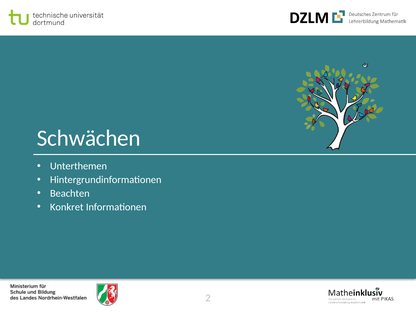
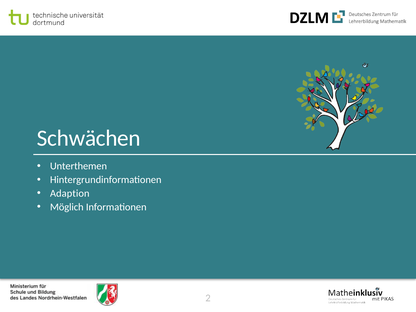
Beachten: Beachten -> Adaption
Konkret: Konkret -> Möglich
